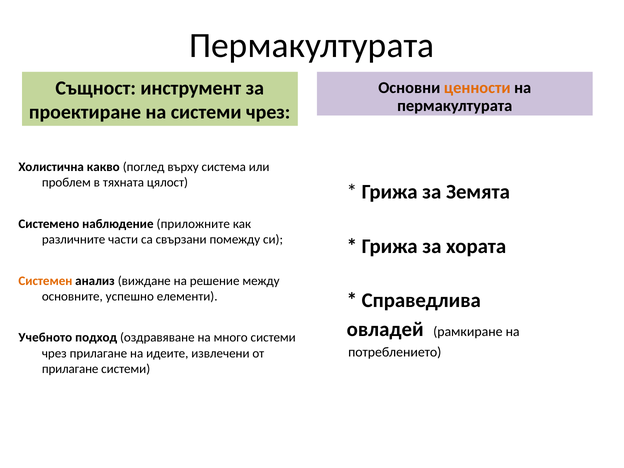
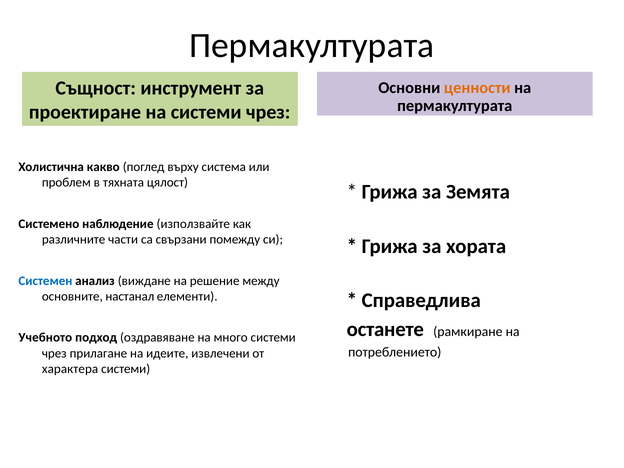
приложните: приложните -> използвайте
Системен colour: orange -> blue
успешно: успешно -> настанал
овладей: овладей -> останете
прилагане at (70, 369): прилагане -> характера
